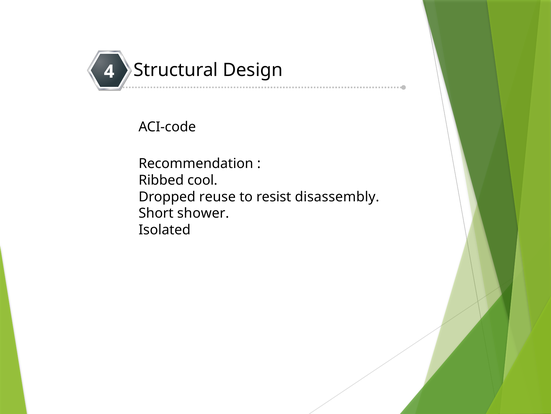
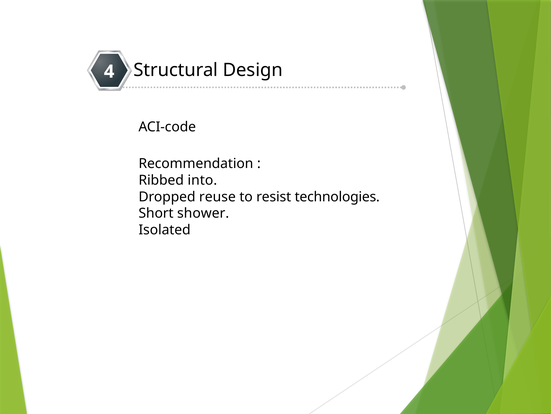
cool: cool -> into
disassembly: disassembly -> technologies
